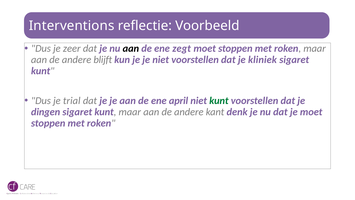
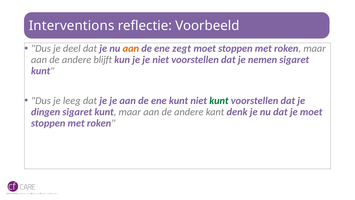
zeer: zeer -> deel
aan at (131, 48) colour: black -> orange
kliniek: kliniek -> nemen
trial: trial -> leeg
ene april: april -> kunt
